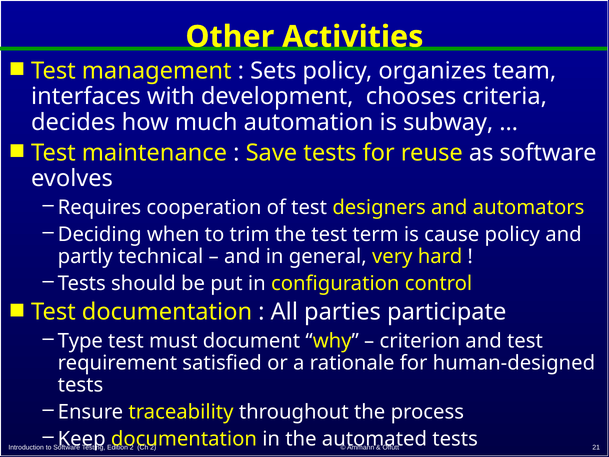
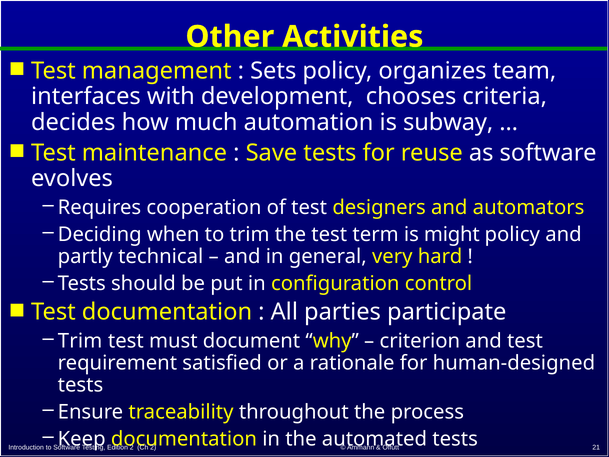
cause: cause -> might
Type at (80, 341): Type -> Trim
